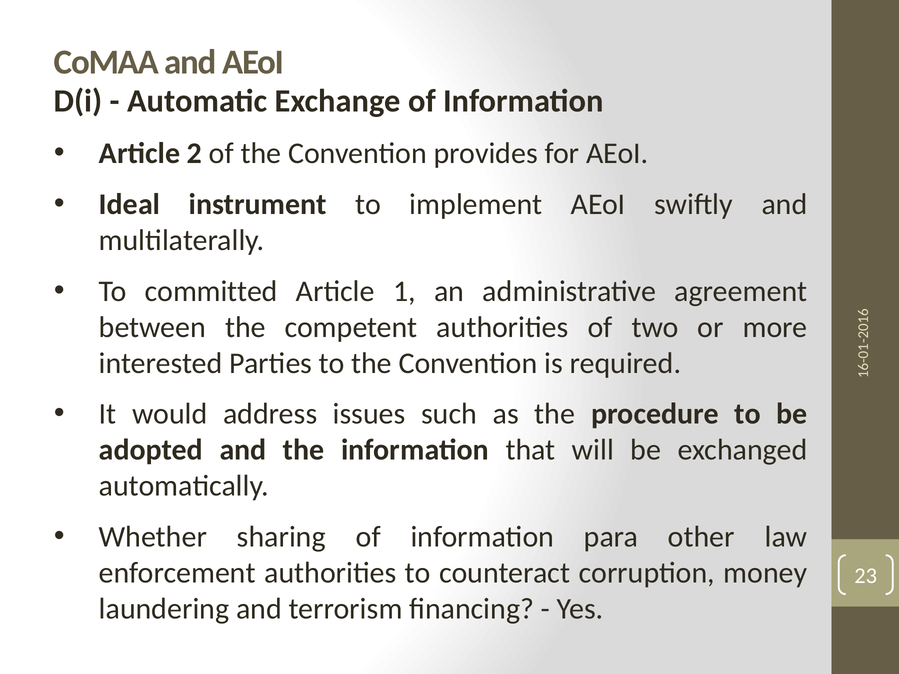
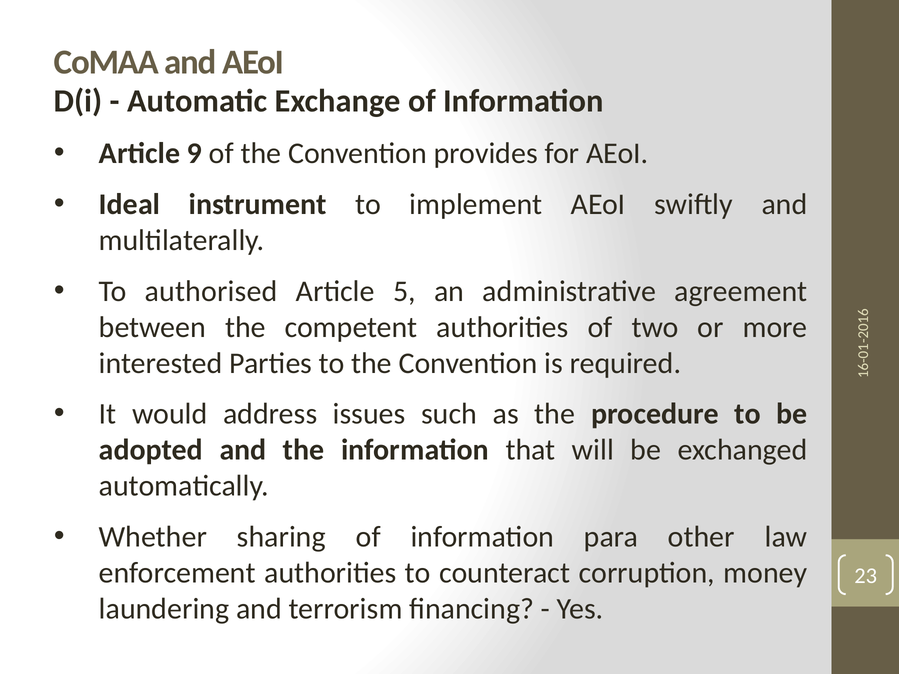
Article 2: 2 -> 9
committed: committed -> authorised
Article 1: 1 -> 5
